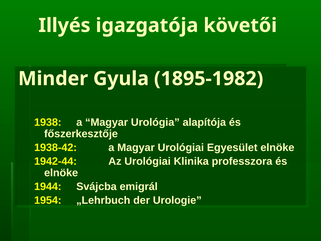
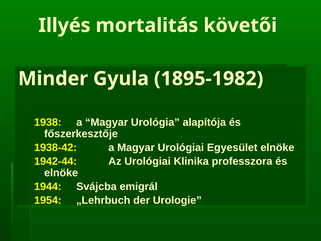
igazgatója: igazgatója -> mortalitás
